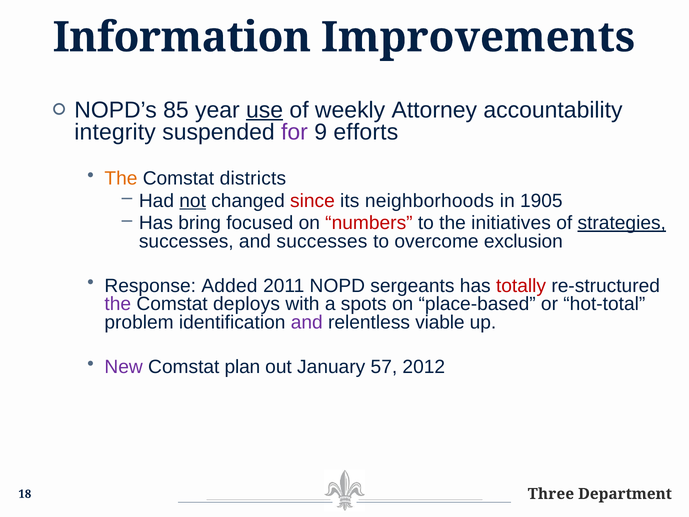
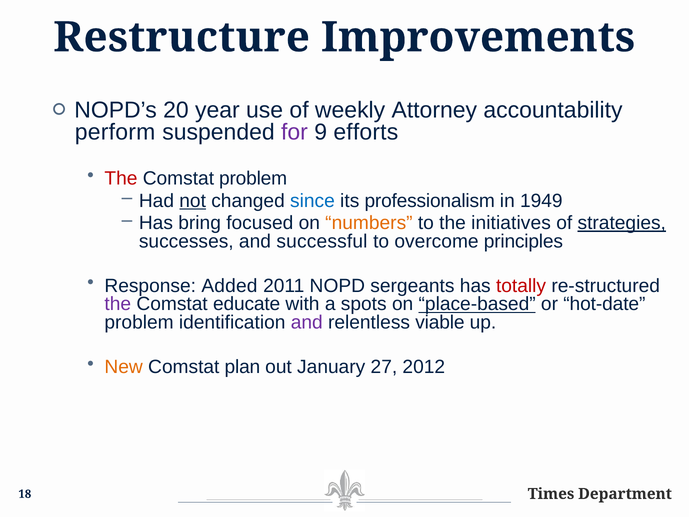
Information: Information -> Restructure
85: 85 -> 20
use underline: present -> none
integrity: integrity -> perform
The at (121, 178) colour: orange -> red
Comstat districts: districts -> problem
since colour: red -> blue
neighborhoods: neighborhoods -> professionalism
1905: 1905 -> 1949
numbers colour: red -> orange
and successes: successes -> successful
exclusion: exclusion -> principles
deploys: deploys -> educate
place-based underline: none -> present
hot-total: hot-total -> hot-date
New colour: purple -> orange
57: 57 -> 27
Three: Three -> Times
